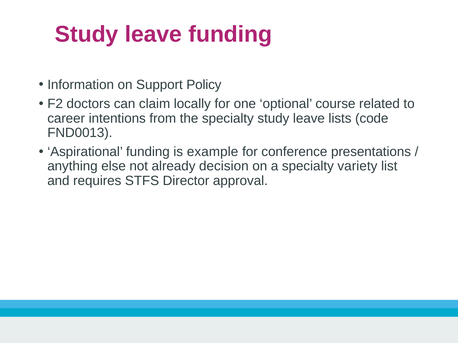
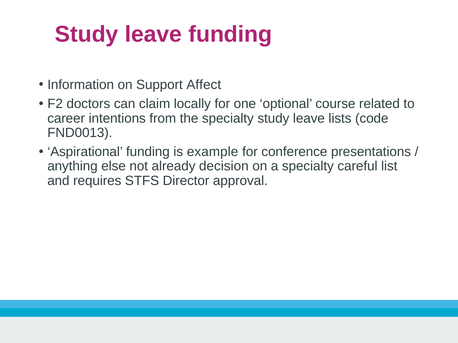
Policy: Policy -> Affect
variety: variety -> careful
